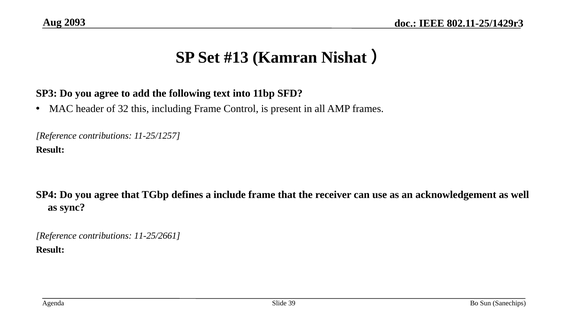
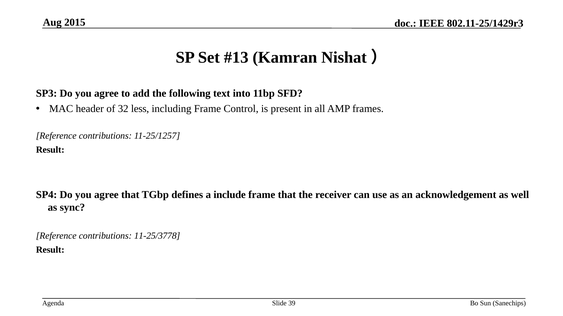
2093: 2093 -> 2015
this: this -> less
11-25/2661: 11-25/2661 -> 11-25/3778
